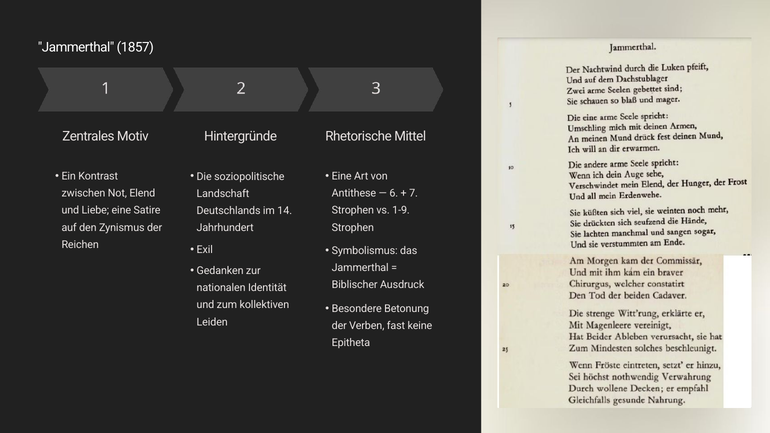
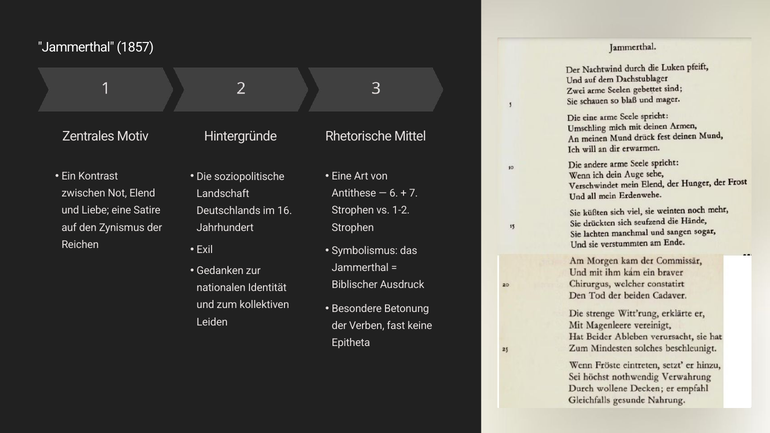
1-9: 1-9 -> 1-2
14: 14 -> 16
